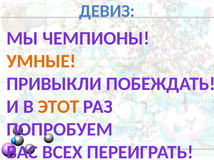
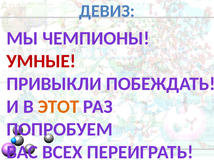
УМНЫЕ colour: orange -> red
